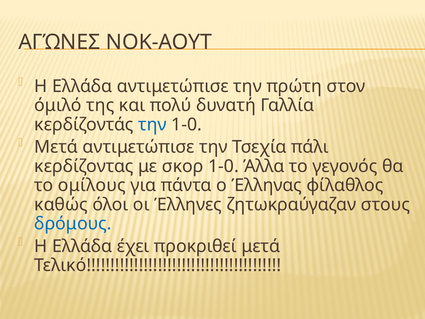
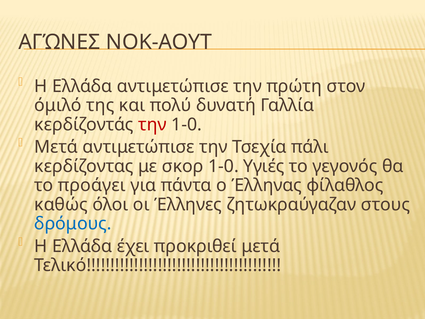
την at (152, 124) colour: blue -> red
Άλλα: Άλλα -> Υγιές
ομίλους: ομίλους -> προάγει
